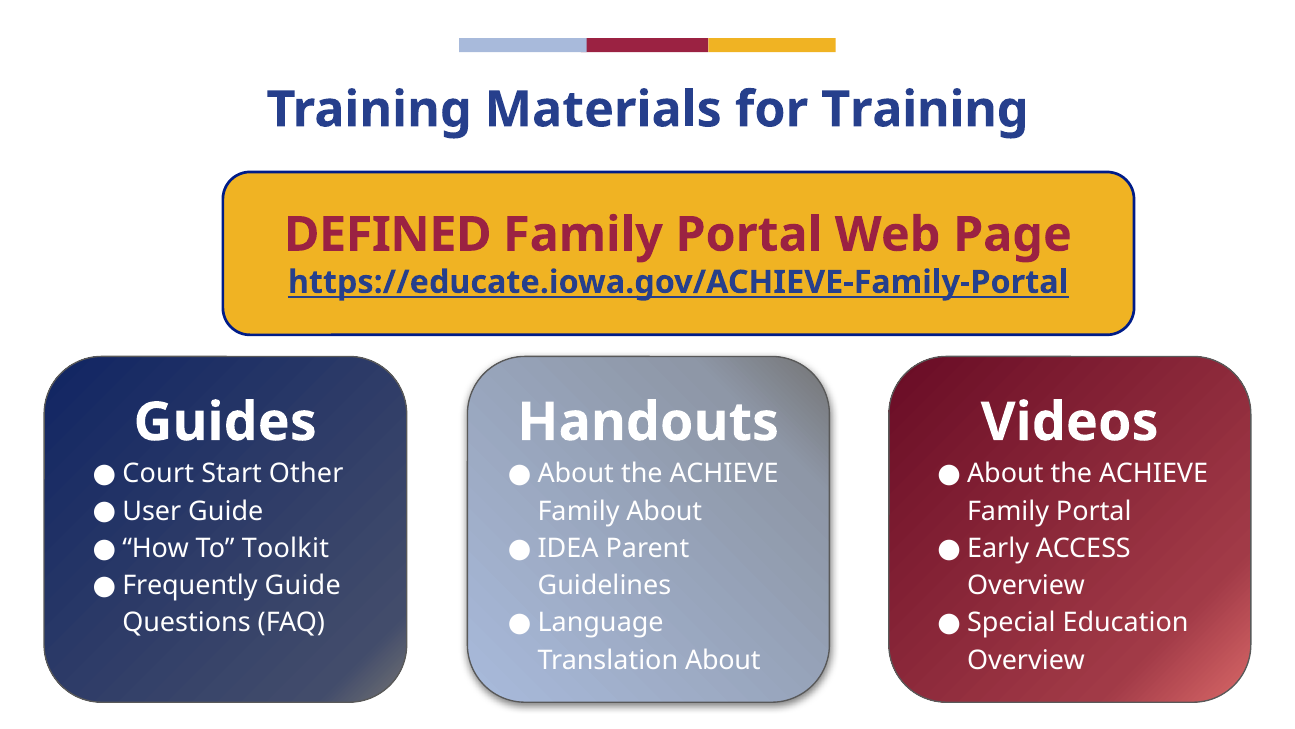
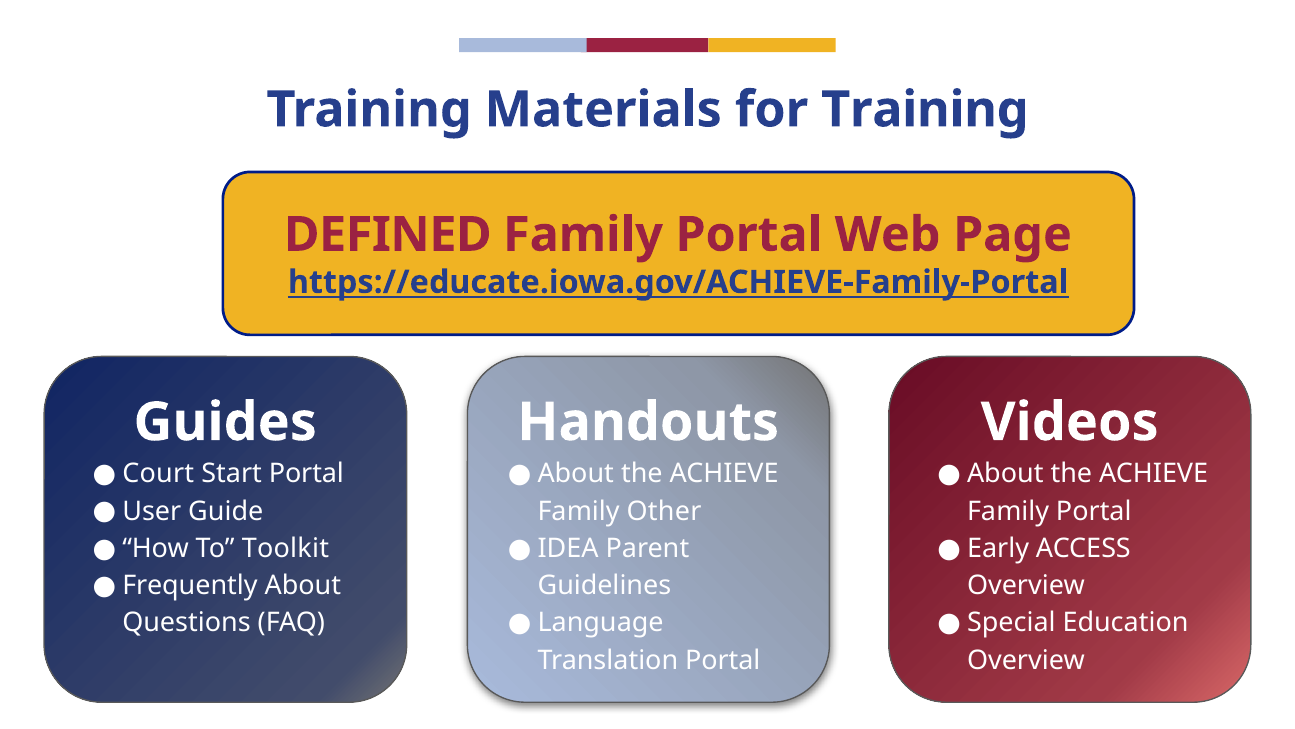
Start Other: Other -> Portal
About at (664, 511): About -> Other
Frequently Guide: Guide -> About
About at (723, 660): About -> Portal
